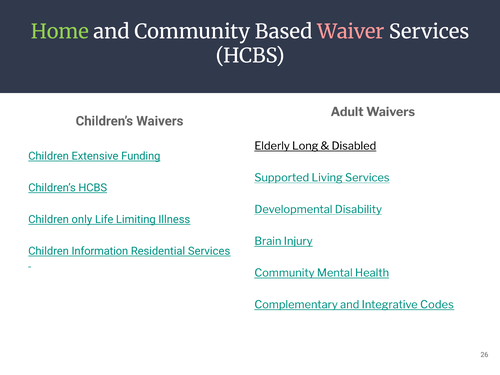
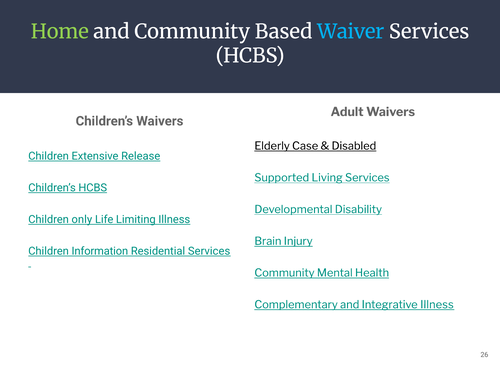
Waiver colour: pink -> light blue
Long: Long -> Case
Funding: Funding -> Release
Integrative Codes: Codes -> Illness
